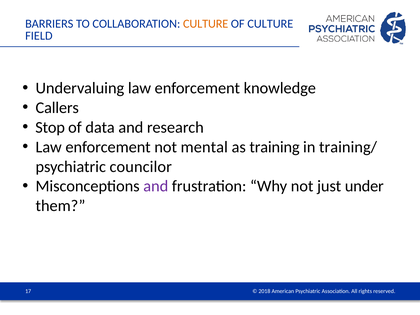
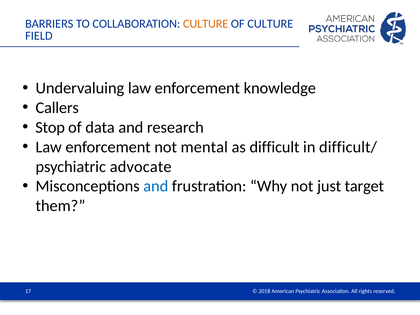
training: training -> difficult
training/: training/ -> difficult/
councilor: councilor -> advocate
and at (156, 186) colour: purple -> blue
under: under -> target
